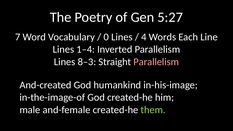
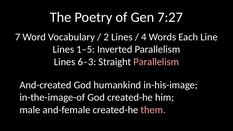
5:27: 5:27 -> 7:27
0: 0 -> 2
1–4: 1–4 -> 1–5
8–3: 8–3 -> 6–3
them colour: light green -> pink
